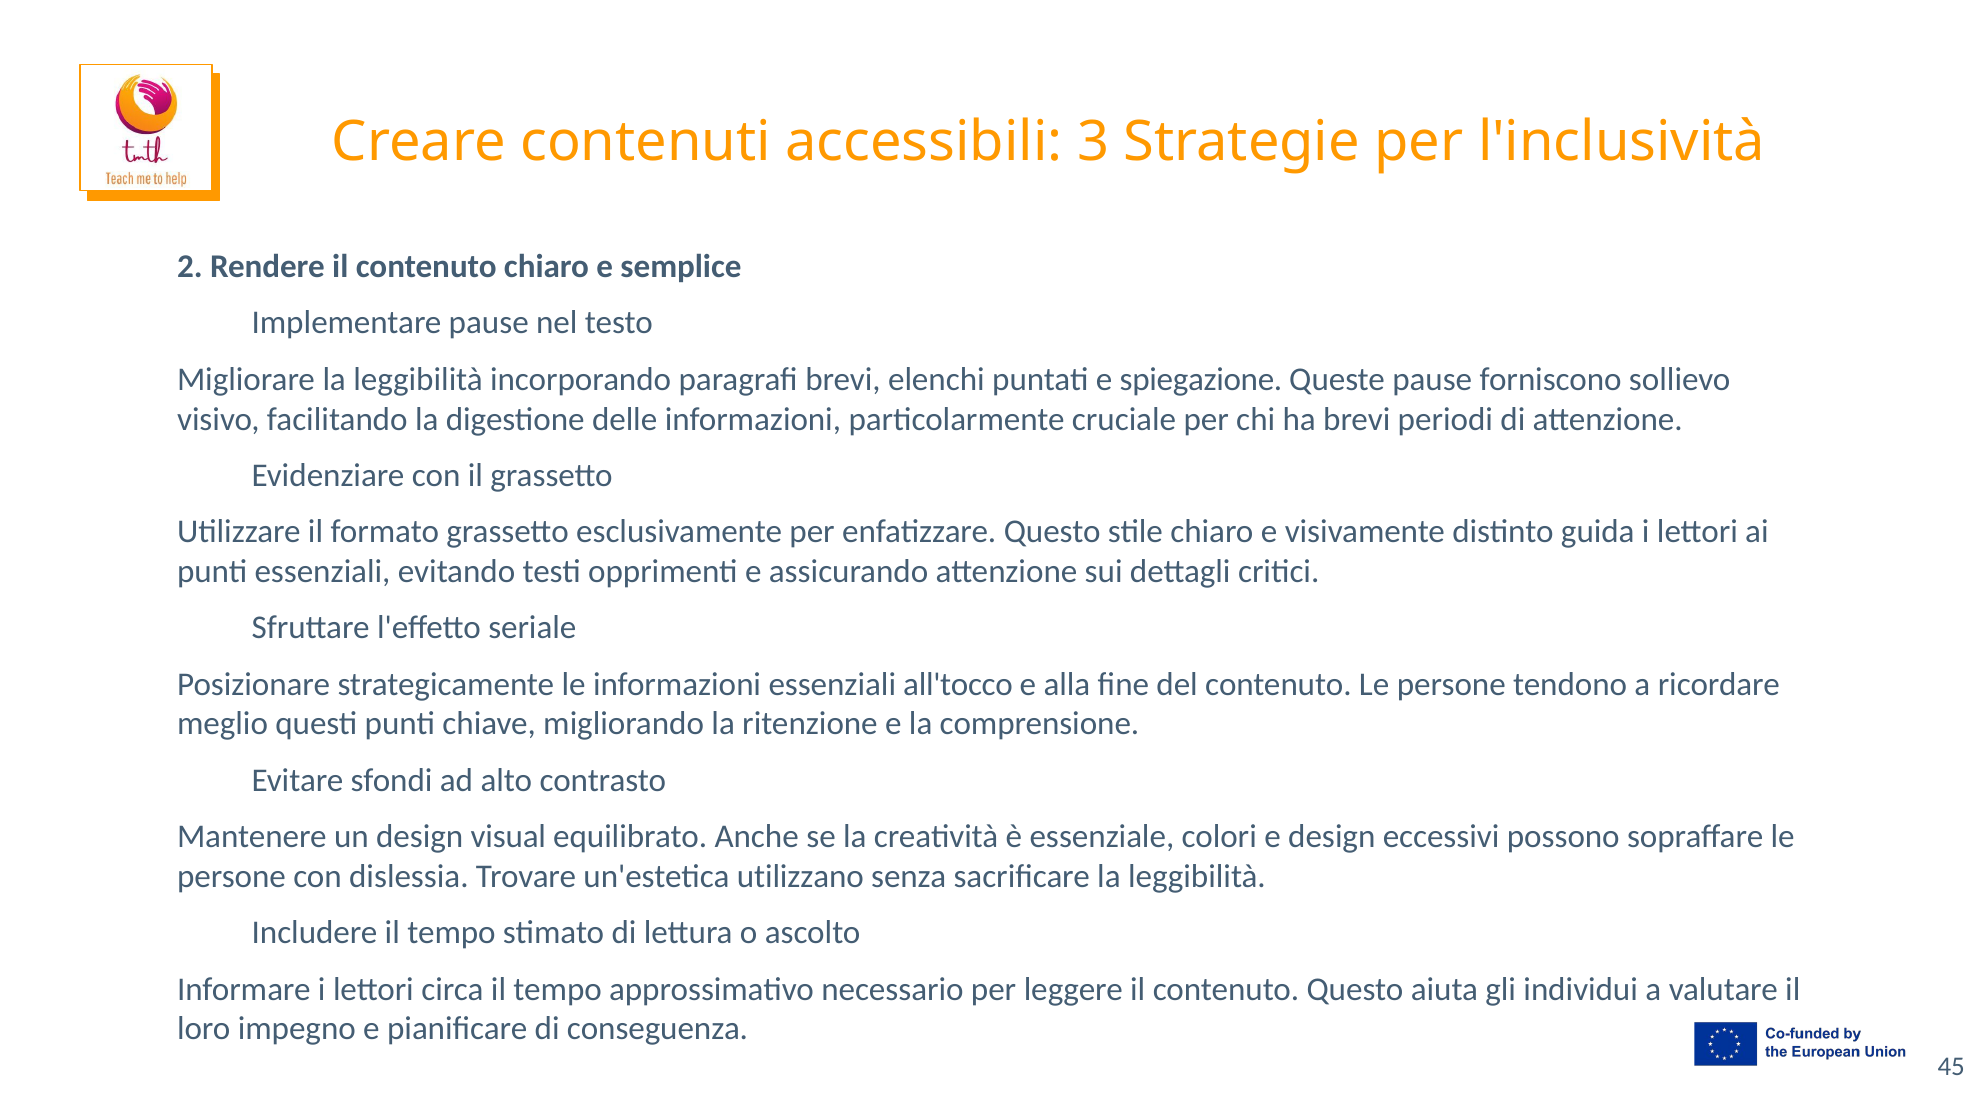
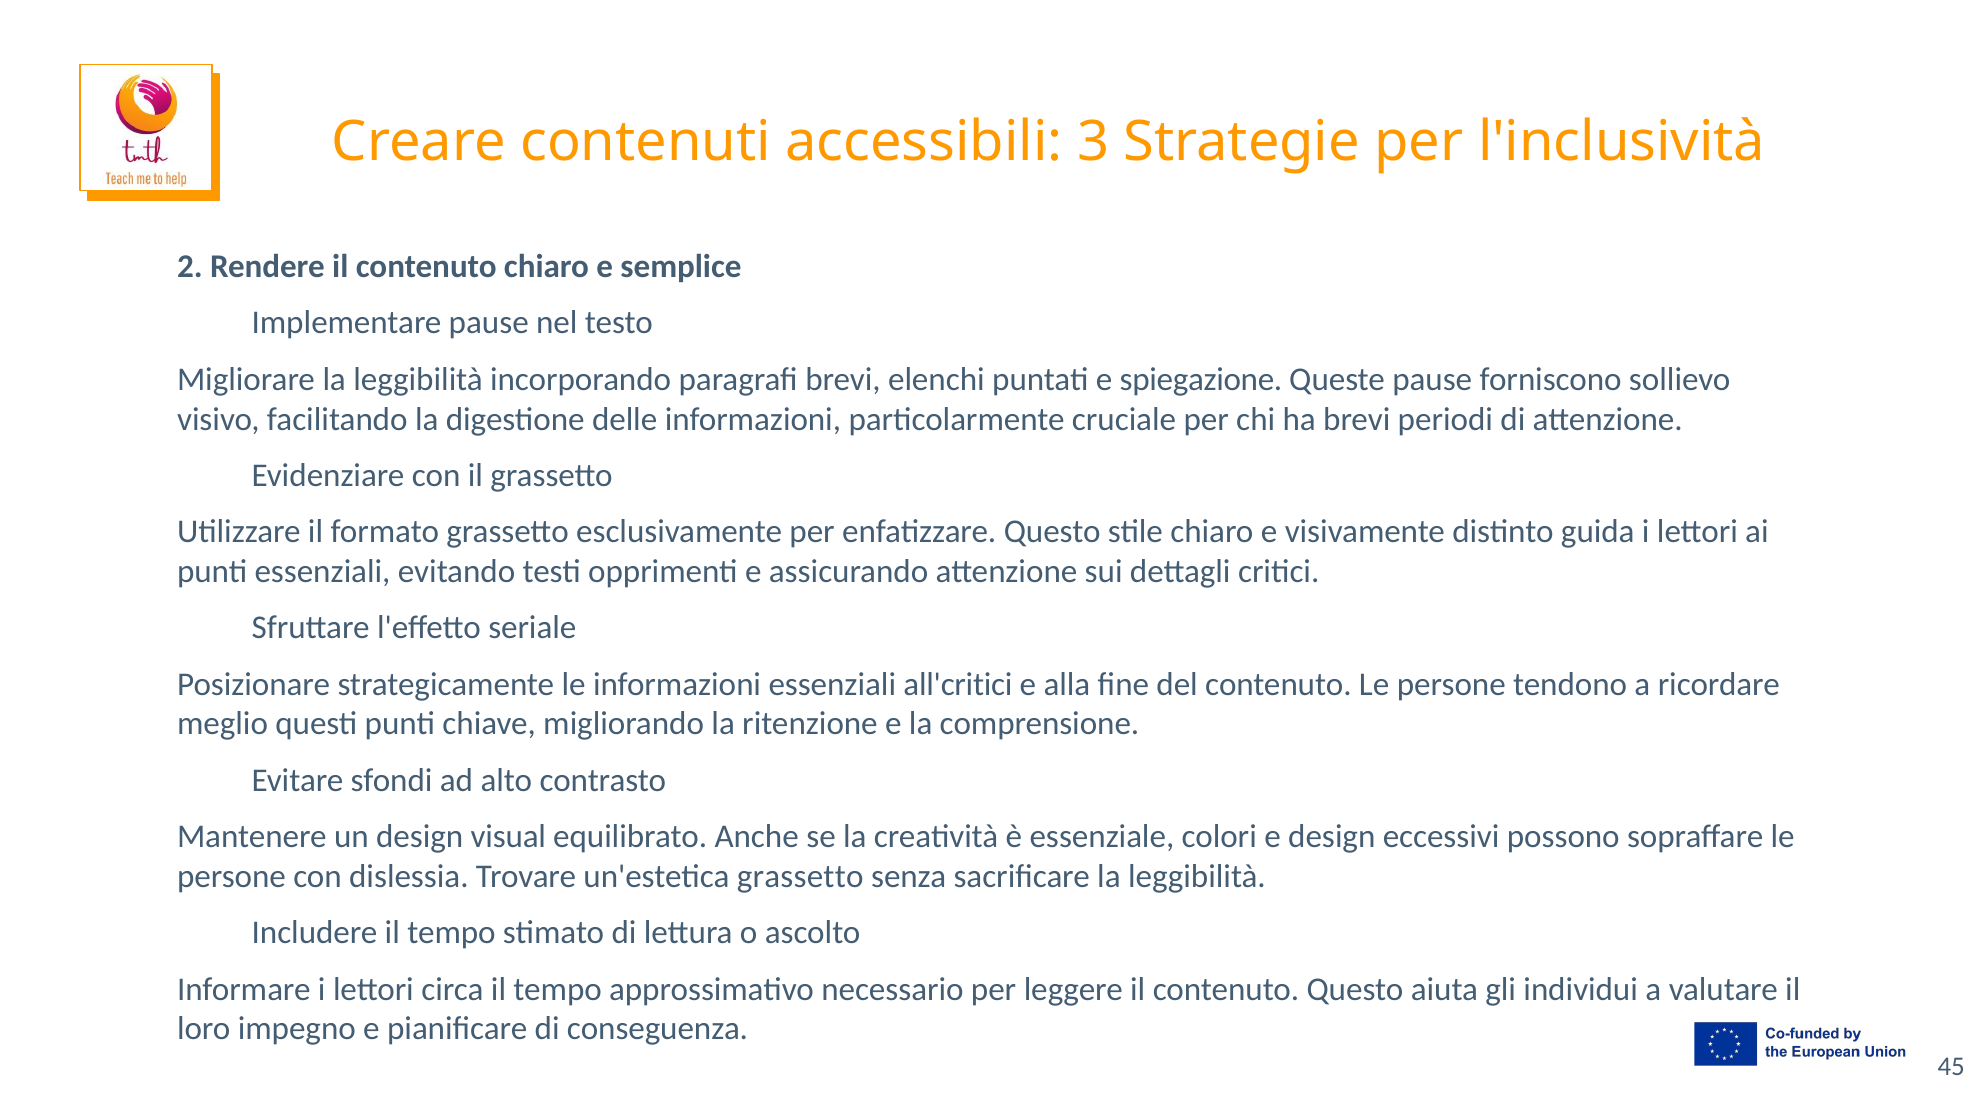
all'tocco: all'tocco -> all'critici
un'estetica utilizzano: utilizzano -> grassetto
